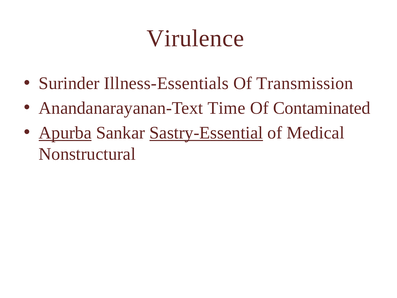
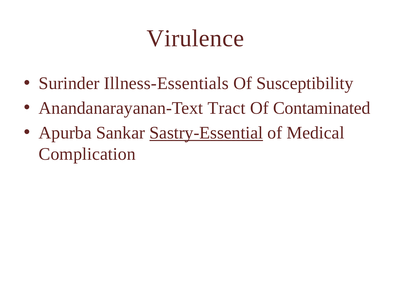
Transmission: Transmission -> Susceptibility
Time: Time -> Tract
Apurba underline: present -> none
Nonstructural: Nonstructural -> Complication
